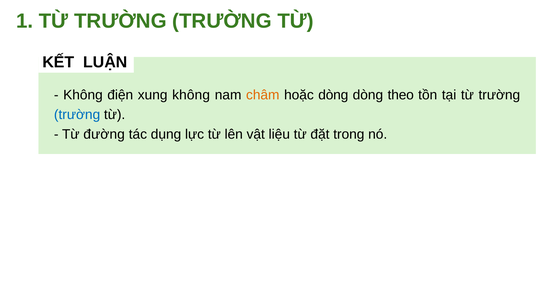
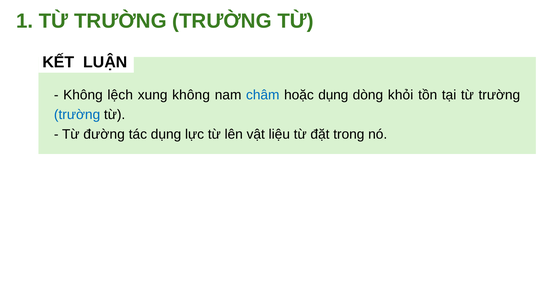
điện: điện -> lệch
châm colour: orange -> blue
hoặc dòng: dòng -> dụng
theo: theo -> khỏi
